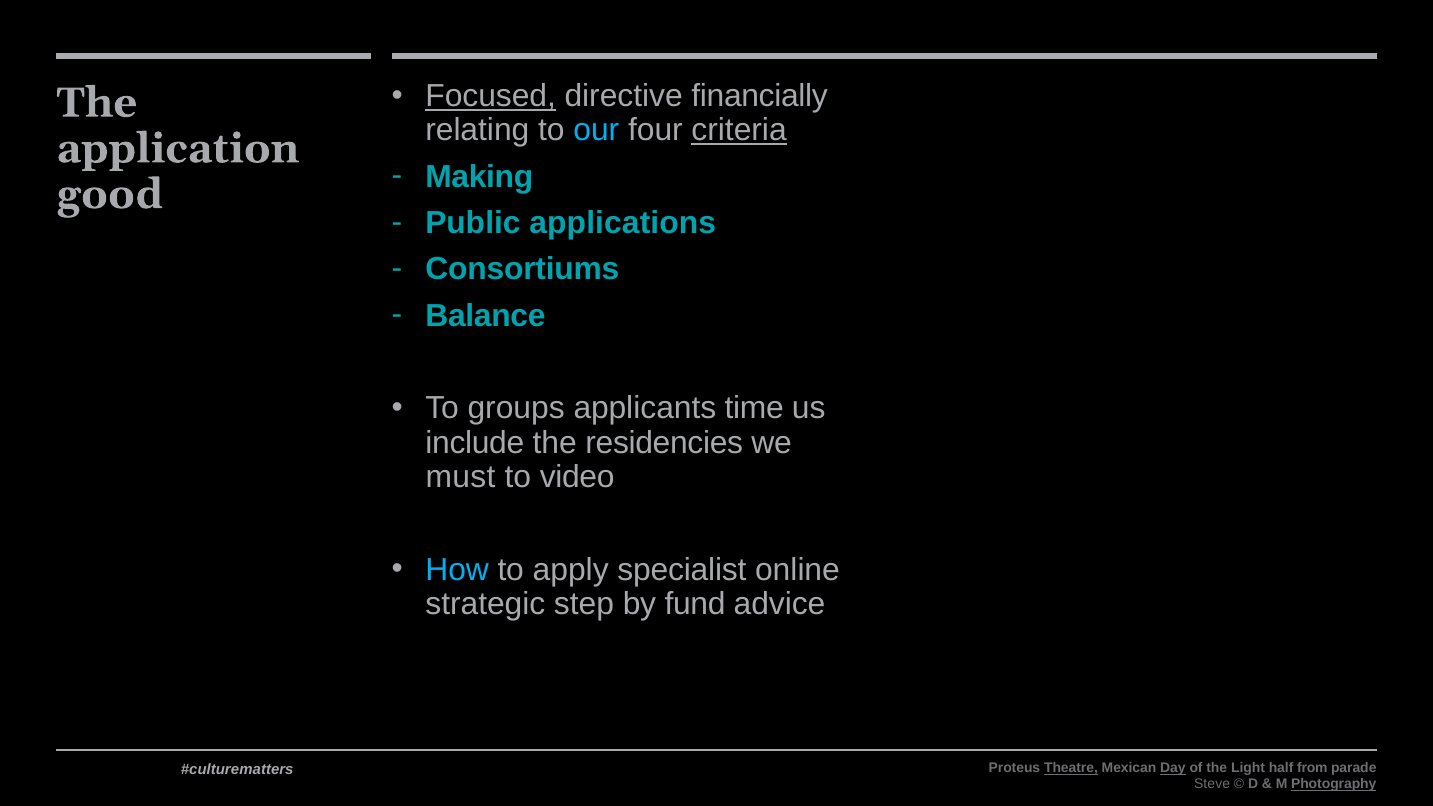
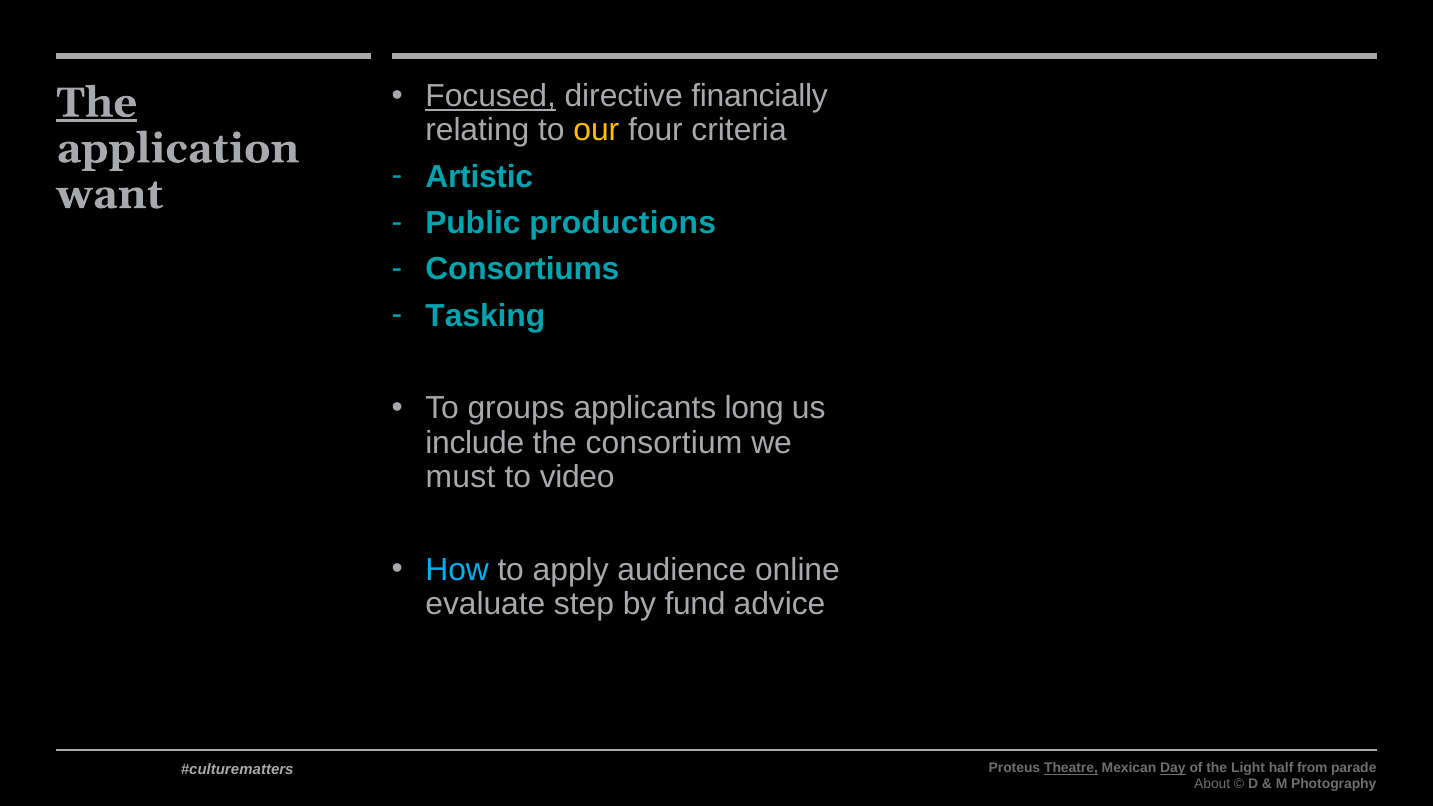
The at (97, 103) underline: none -> present
our colour: light blue -> yellow
criteria underline: present -> none
Making: Making -> Artistic
good: good -> want
applications: applications -> productions
Balance: Balance -> Tasking
time: time -> long
residencies: residencies -> consortium
specialist: specialist -> audience
strategic: strategic -> evaluate
Steve: Steve -> About
Photography underline: present -> none
